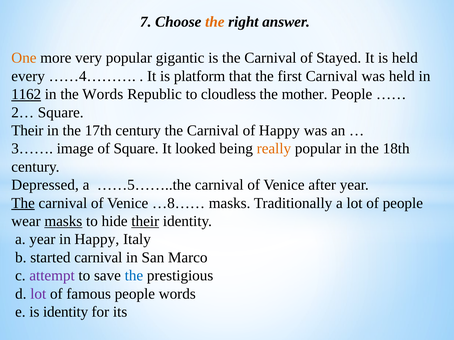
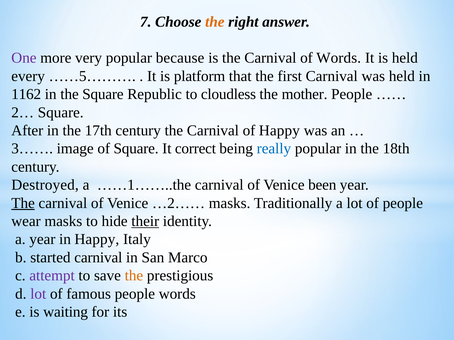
One colour: orange -> purple
gigantic: gigantic -> because
of Stayed: Stayed -> Words
……4………: ……4……… -> ……5………
1162 underline: present -> none
the Words: Words -> Square
Their at (27, 131): Their -> After
looked: looked -> correct
really colour: orange -> blue
Depressed: Depressed -> Destroyed
……5……..the: ……5……..the -> ……1……..the
after: after -> been
…8……: …8…… -> …2……
masks at (63, 221) underline: present -> none
the at (134, 276) colour: blue -> orange
is identity: identity -> waiting
